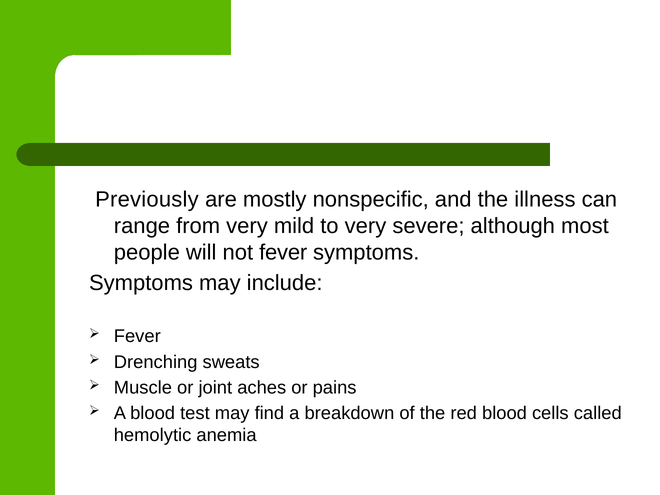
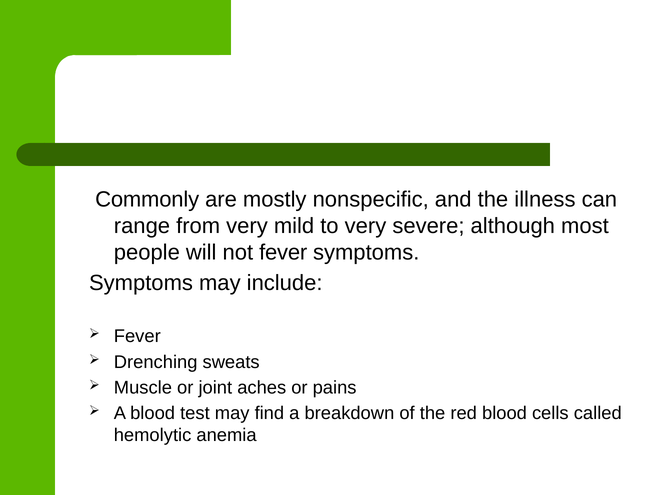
Previously: Previously -> Commonly
